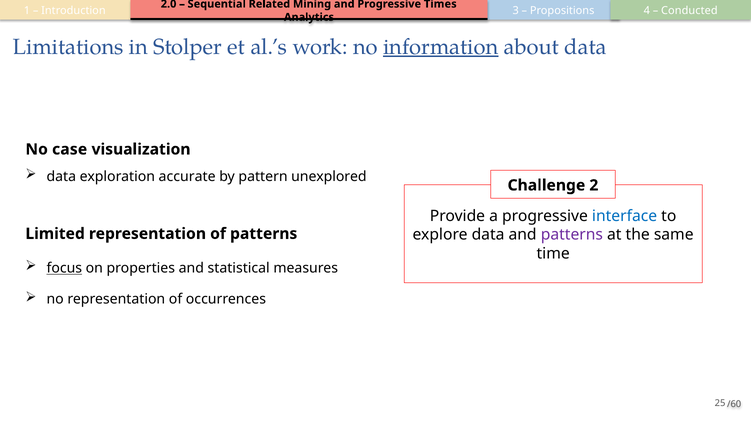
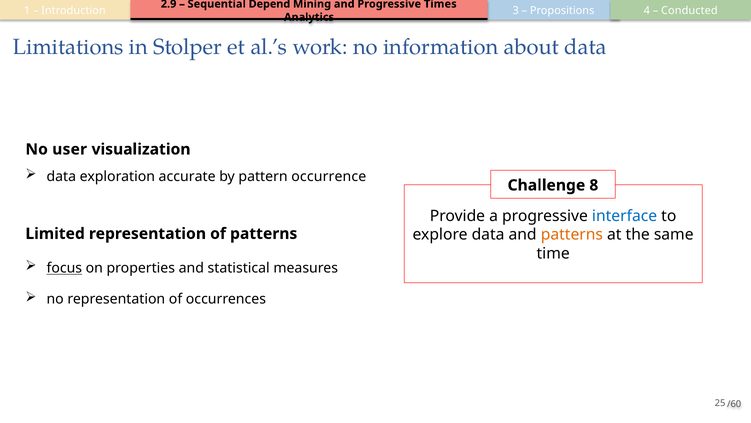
2.0: 2.0 -> 2.9
Related: Related -> Depend
information underline: present -> none
case: case -> user
unexplored: unexplored -> occurrence
2: 2 -> 8
patterns at (572, 234) colour: purple -> orange
